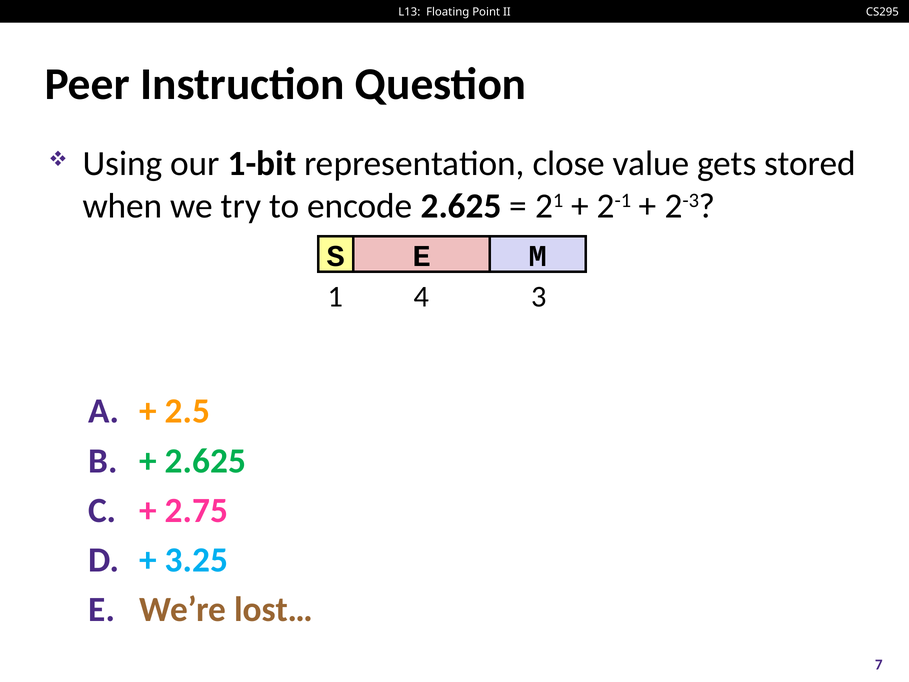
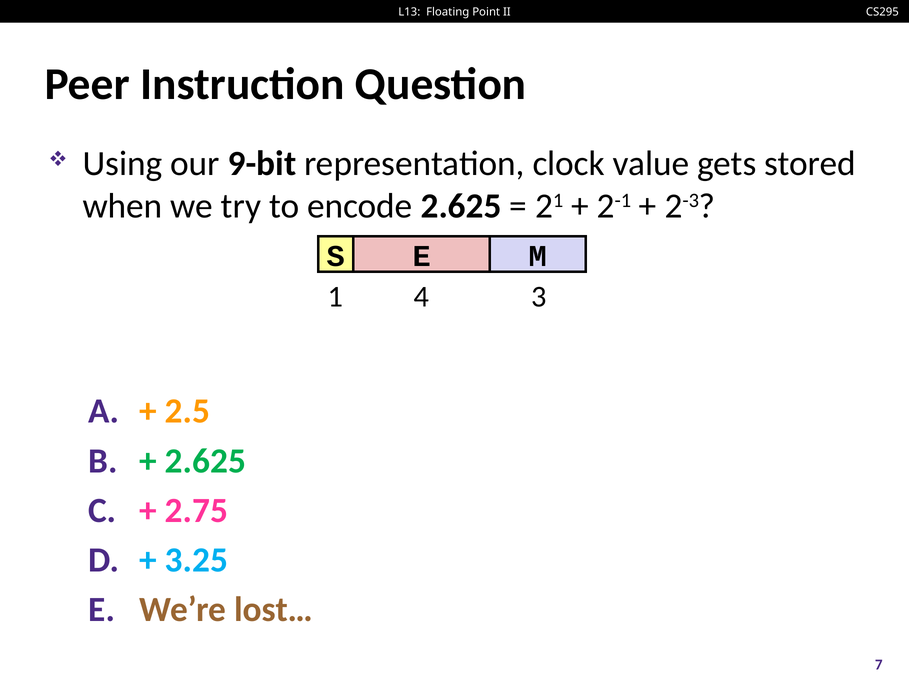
1-bit: 1-bit -> 9-bit
close: close -> clock
